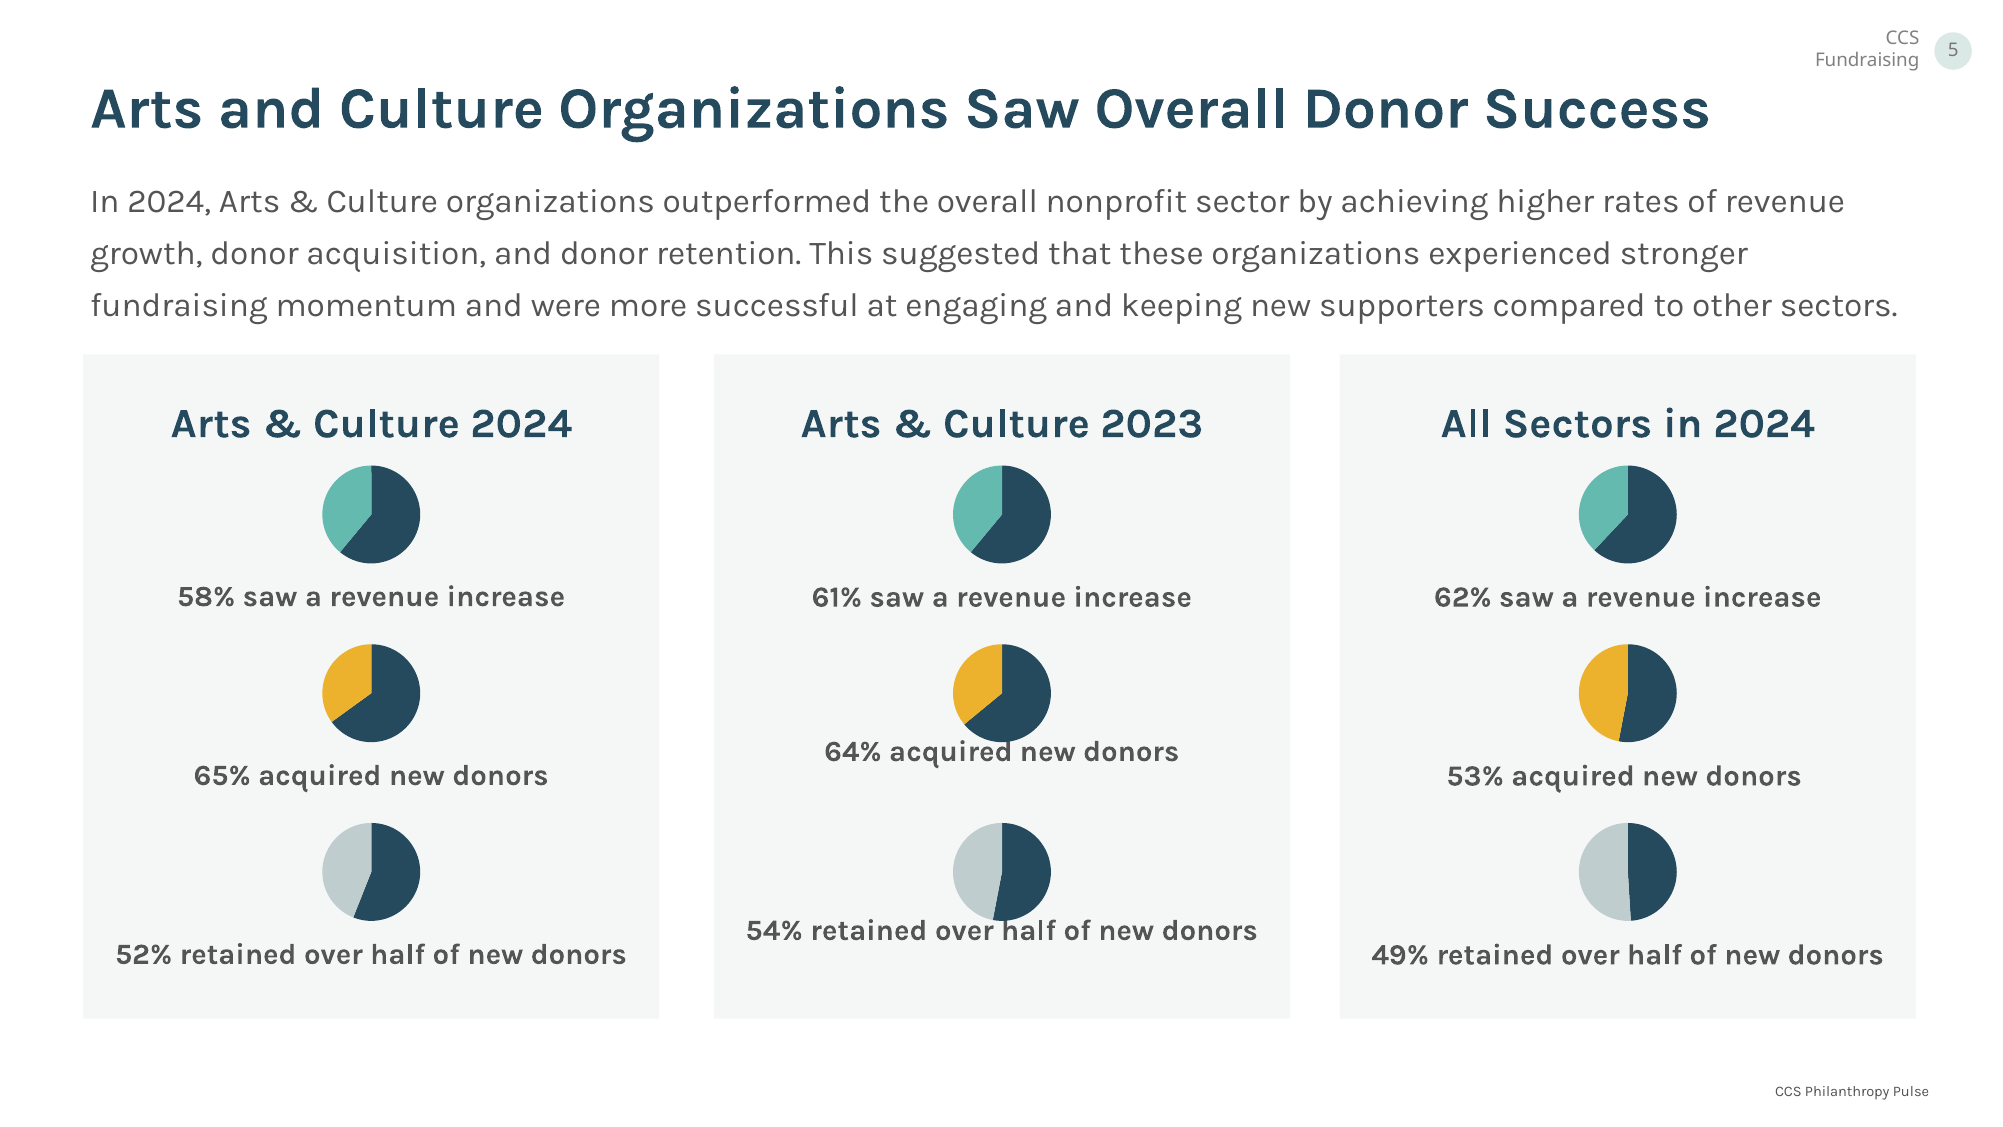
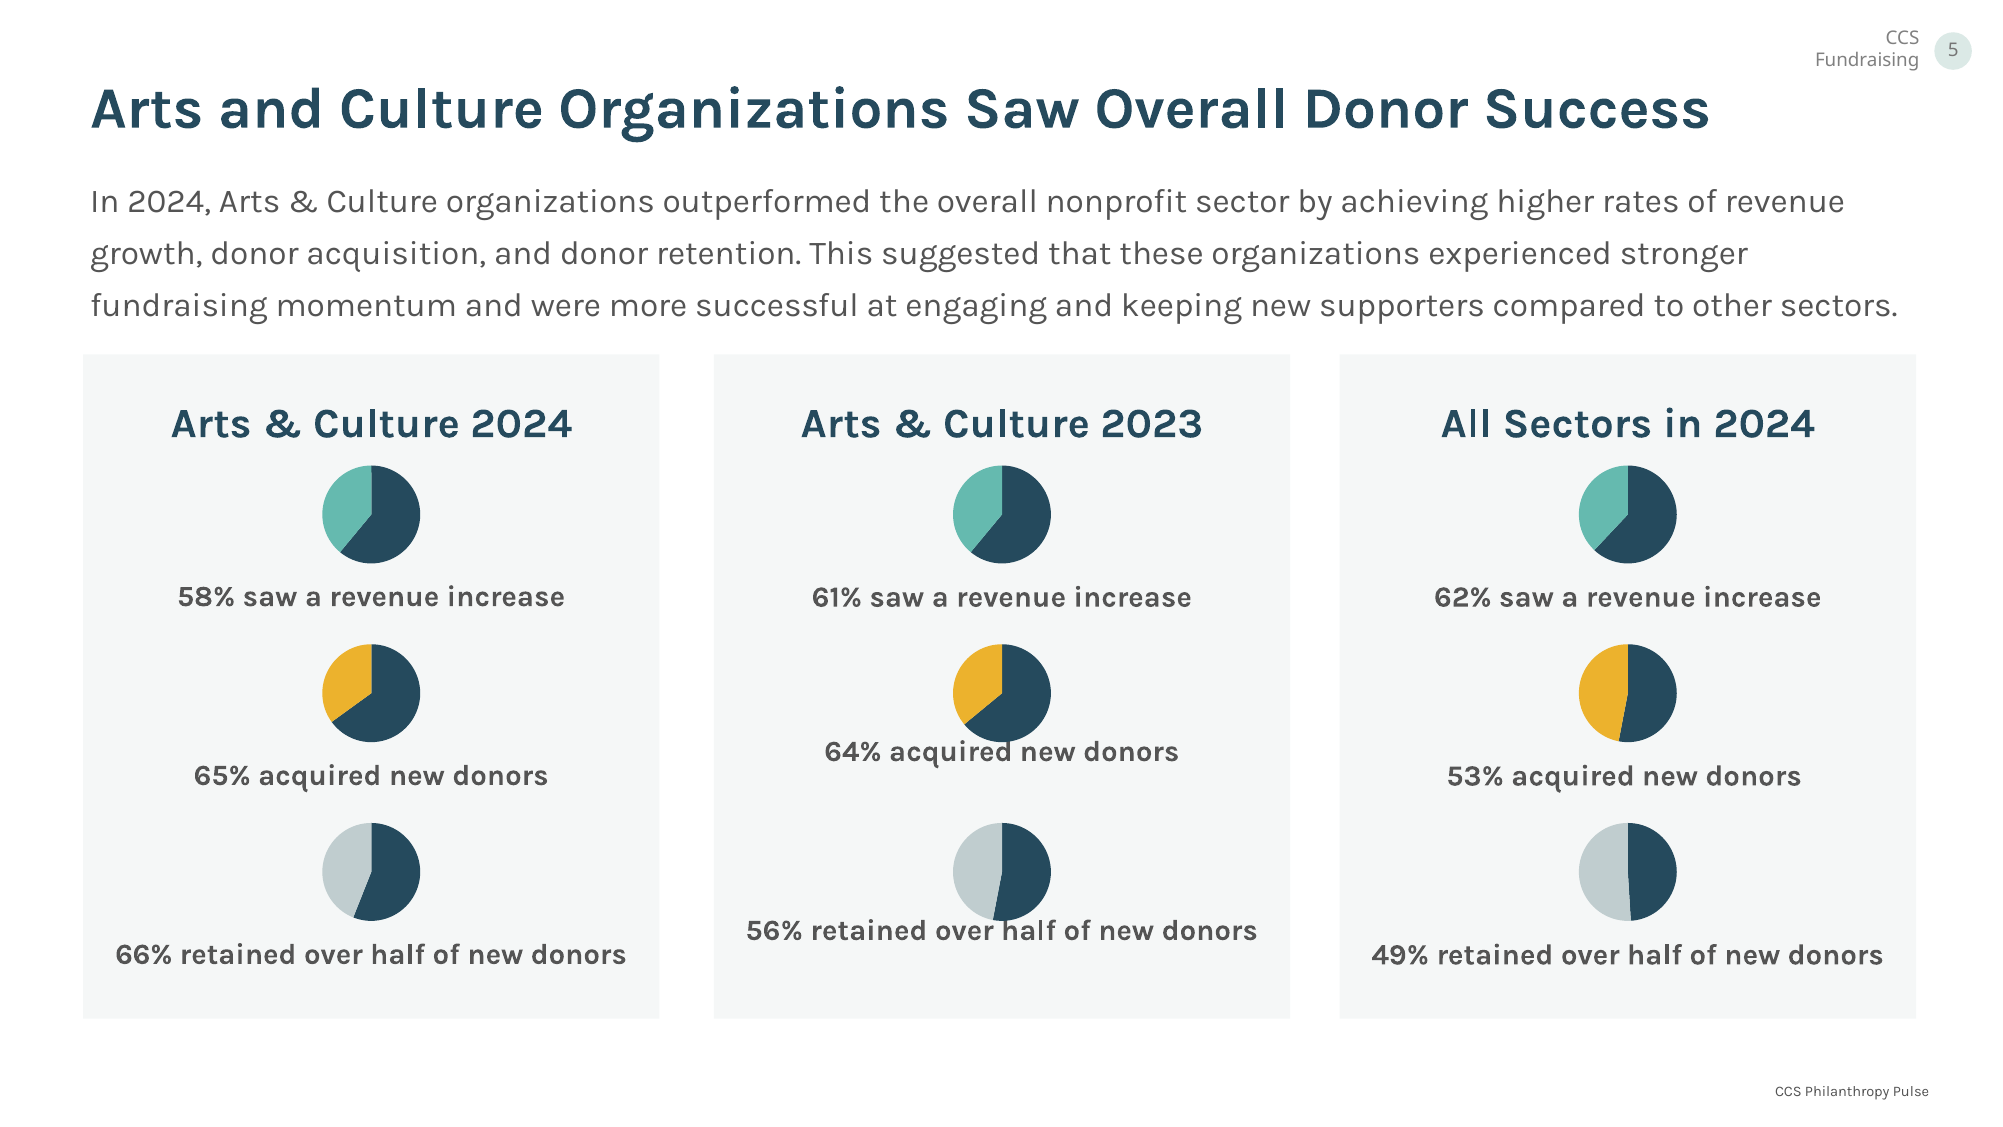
54%: 54% -> 56%
52%: 52% -> 66%
